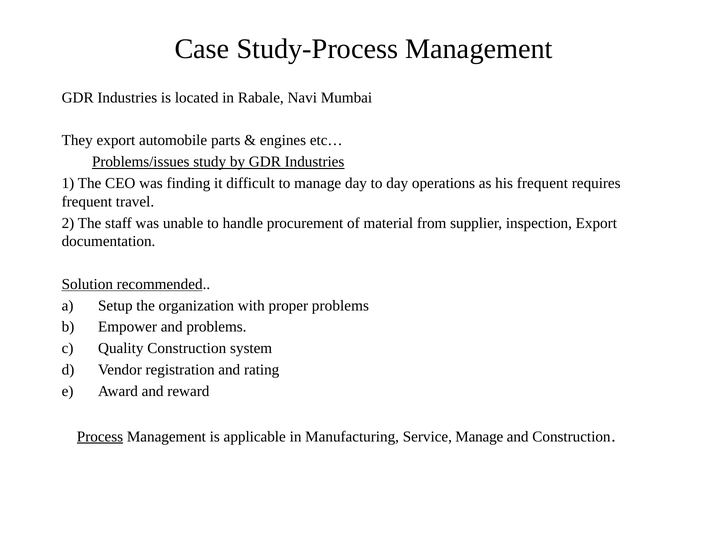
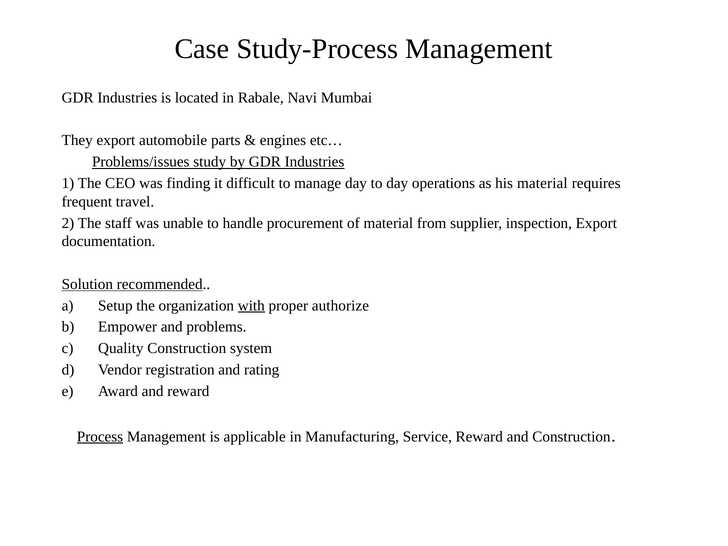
his frequent: frequent -> material
with underline: none -> present
proper problems: problems -> authorize
Service Manage: Manage -> Reward
